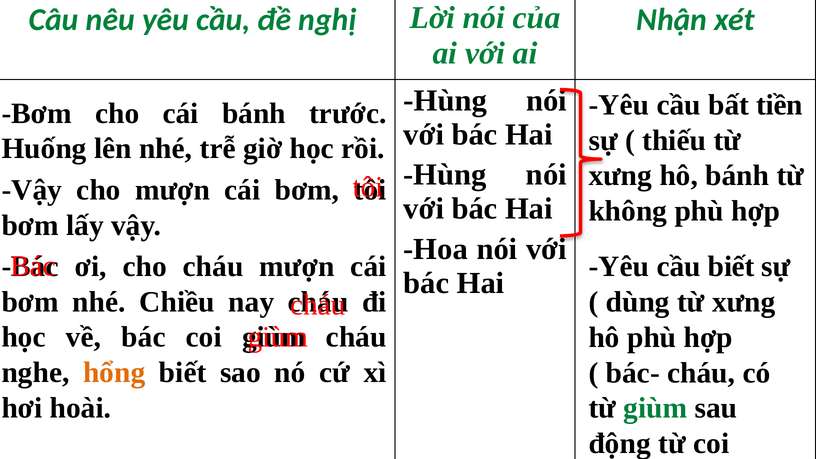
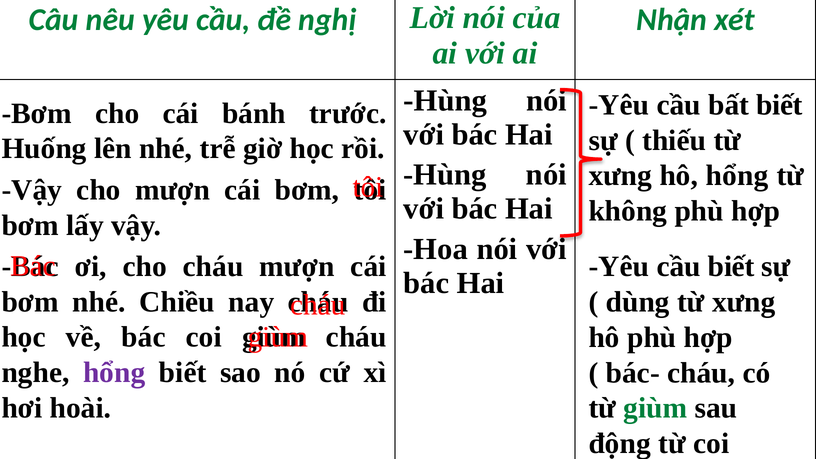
bất tiền: tiền -> biết
hô bánh: bánh -> hổng
hổng at (114, 373) colour: orange -> purple
